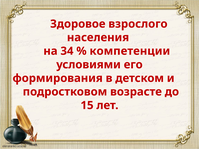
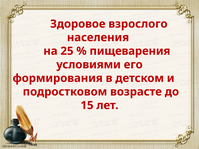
34: 34 -> 25
компетенции: компетенции -> пищеварения
